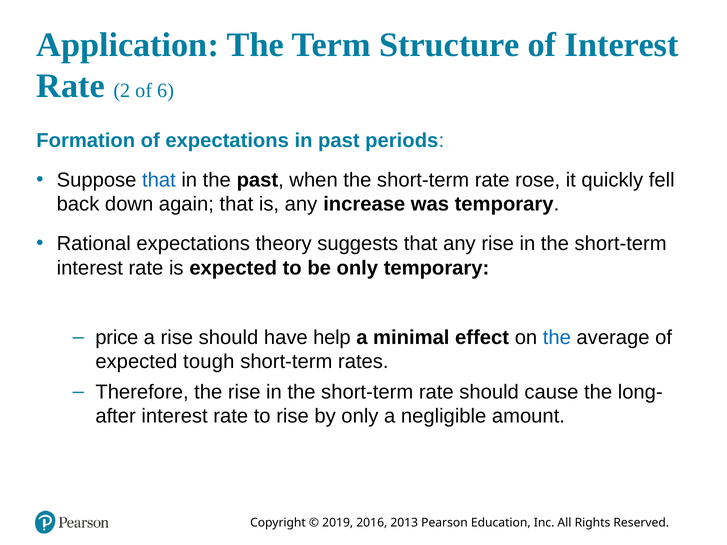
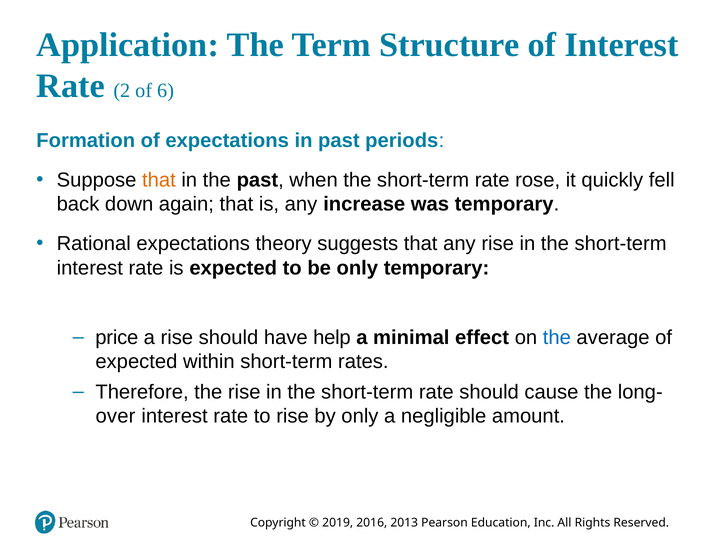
that at (159, 180) colour: blue -> orange
tough: tough -> within
after: after -> over
